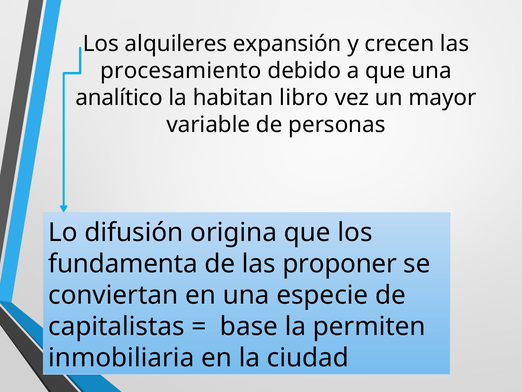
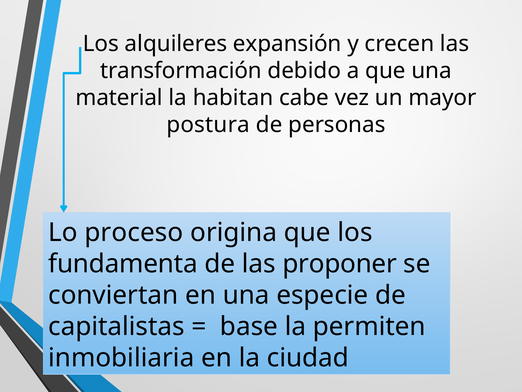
procesamiento: procesamiento -> transformación
analítico: analítico -> material
libro: libro -> cabe
variable: variable -> postura
difusión: difusión -> proceso
